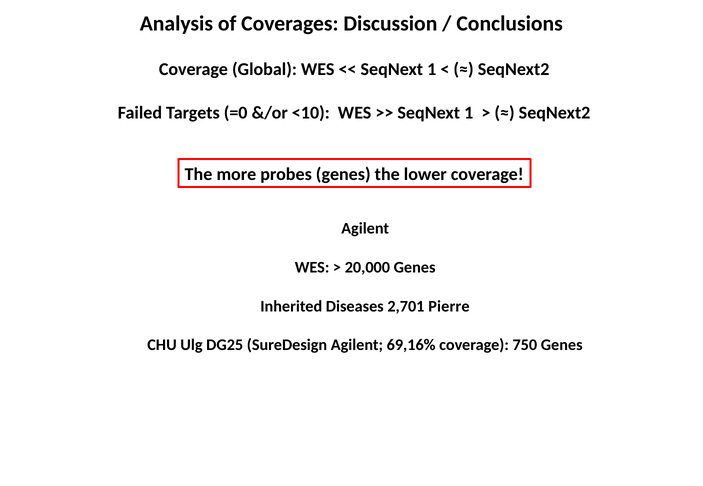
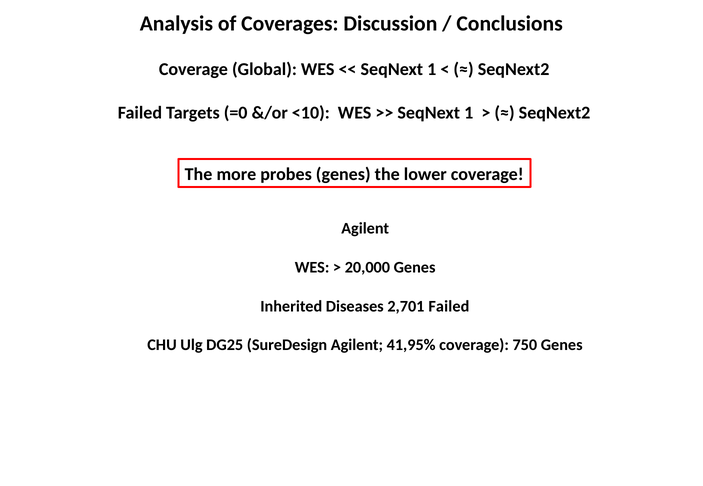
2,701 Pierre: Pierre -> Failed
69,16%: 69,16% -> 41,95%
